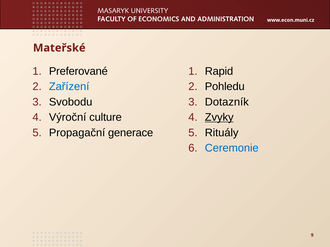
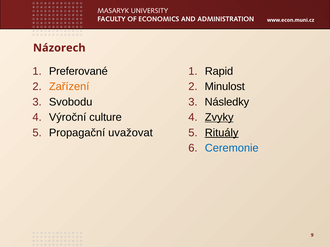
Mateřské: Mateřské -> Názorech
Zařízení colour: blue -> orange
Pohledu: Pohledu -> Minulost
Dotazník: Dotazník -> Následky
generace: generace -> uvažovat
Rituály underline: none -> present
